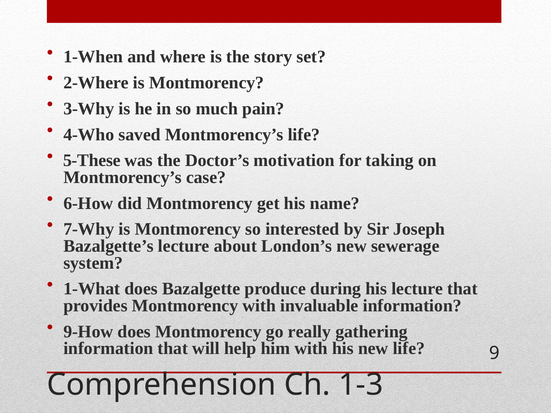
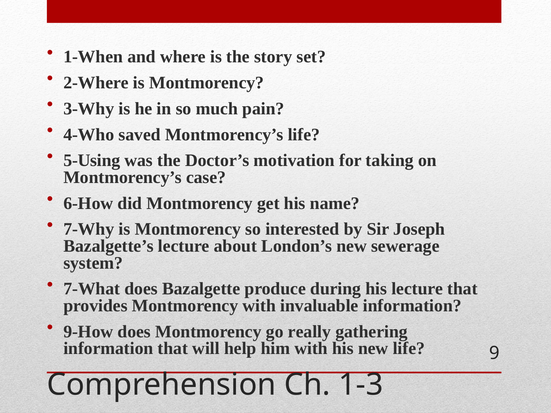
5-These: 5-These -> 5-Using
1-What: 1-What -> 7-What
